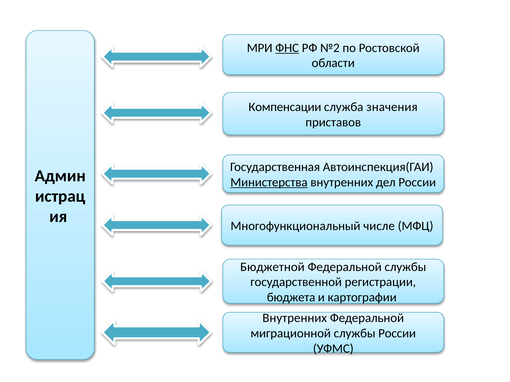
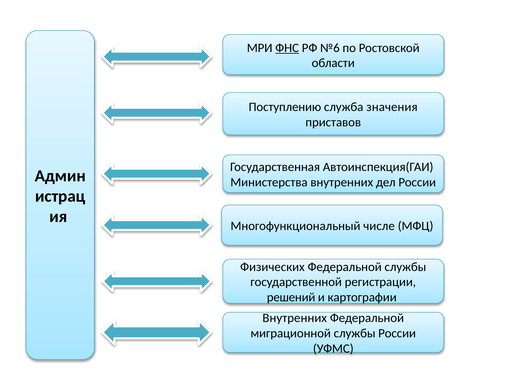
№2: №2 -> №6
Компенсации: Компенсации -> Поступлению
Министерства underline: present -> none
Бюджетной: Бюджетной -> Физических
бюджета: бюджета -> решений
